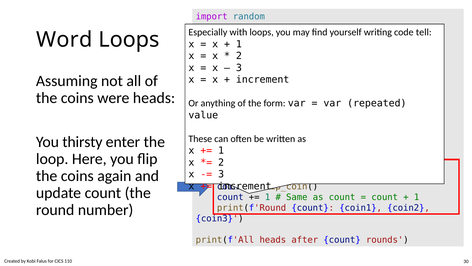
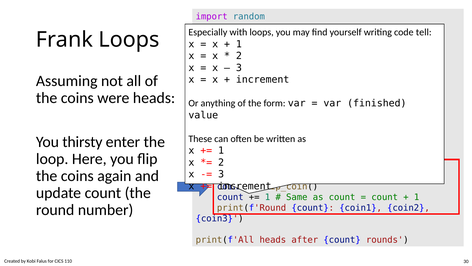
Word: Word -> Frank
repeated: repeated -> finished
